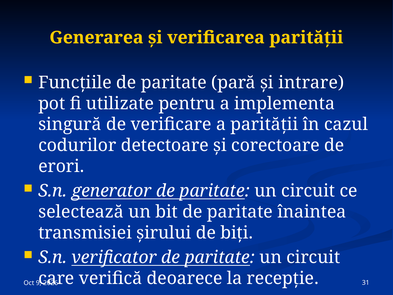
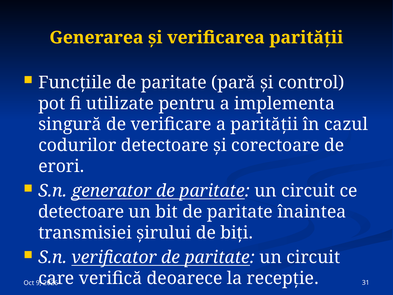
intrare: intrare -> control
selectează at (81, 212): selectează -> detectoare
